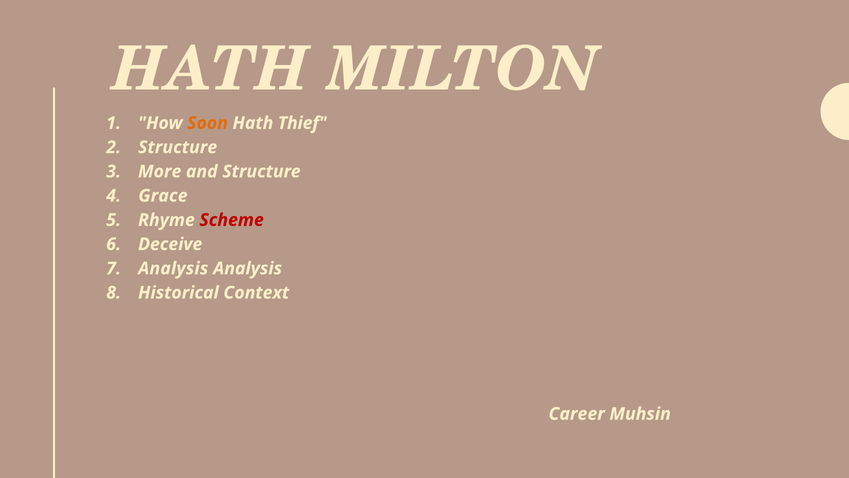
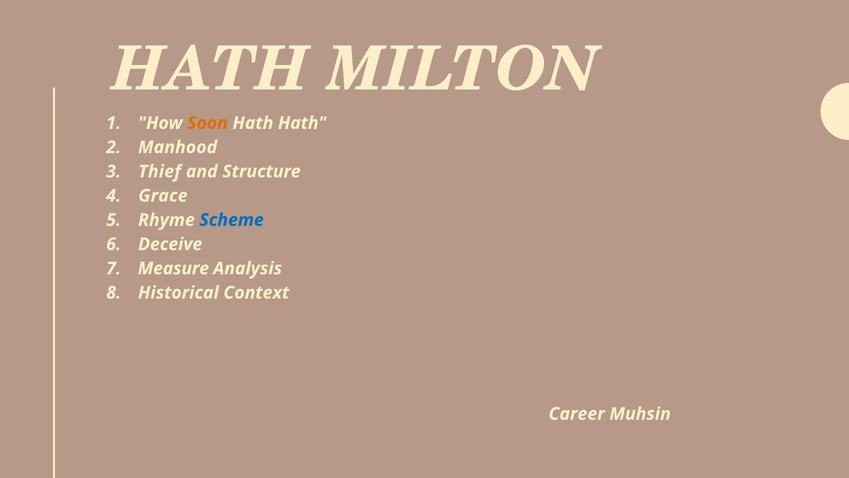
Hath Thief: Thief -> Hath
Structure at (178, 147): Structure -> Manhood
More: More -> Thief
Scheme colour: red -> blue
Analysis at (173, 268): Analysis -> Measure
